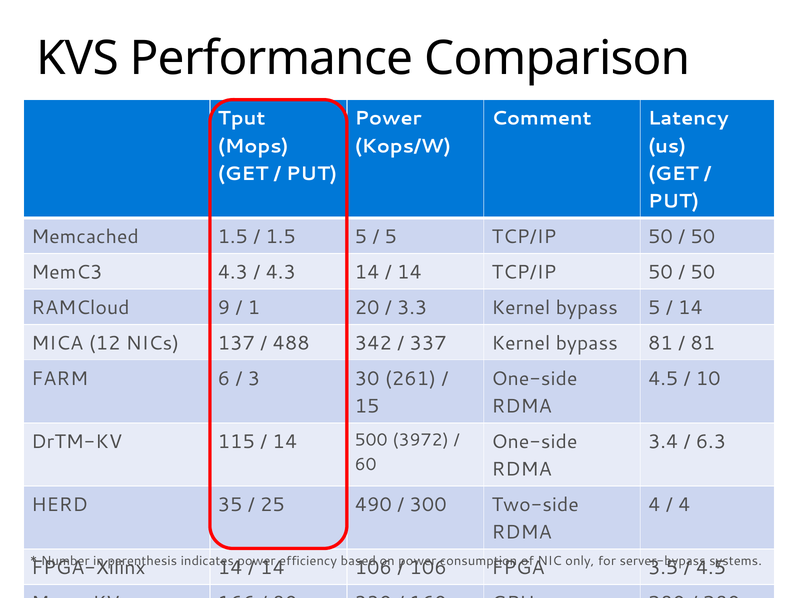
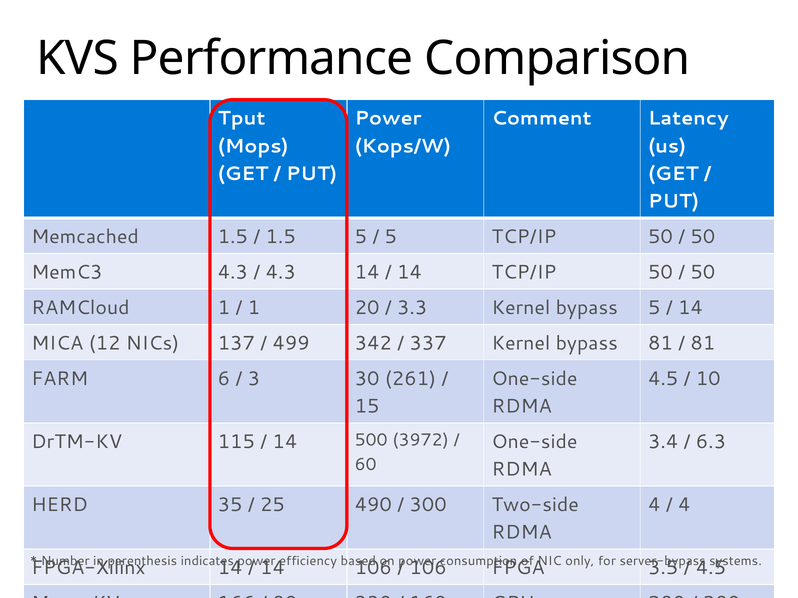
RAMCloud 9: 9 -> 1
488: 488 -> 499
